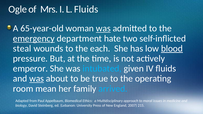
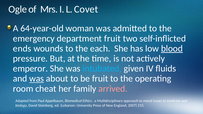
L Fluids: Fluids -> Covet
65-year-old: 65-year-old -> 64-year-old
was at (103, 28) underline: present -> none
emergency underline: present -> none
department hate: hate -> fruit
steal: steal -> ends
be true: true -> fruit
mean: mean -> cheat
arrived colour: light blue -> pink
